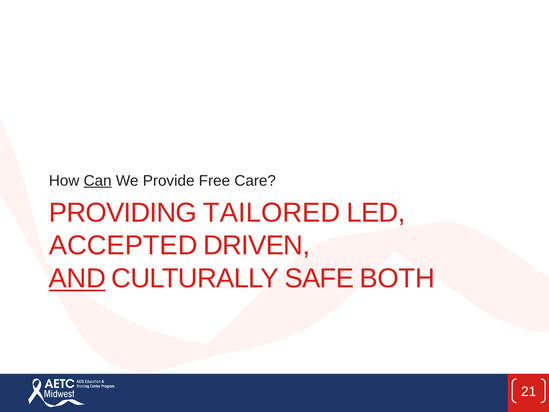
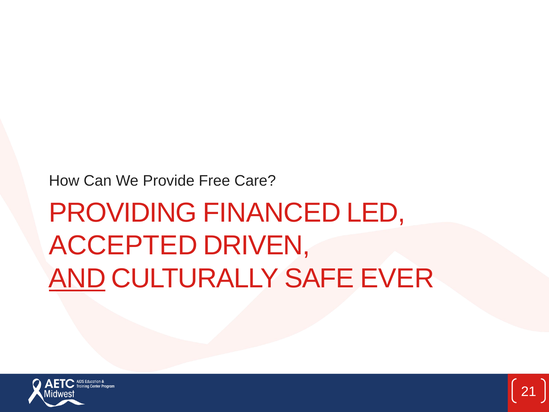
Can underline: present -> none
TAILORED: TAILORED -> FINANCED
BOTH: BOTH -> EVER
